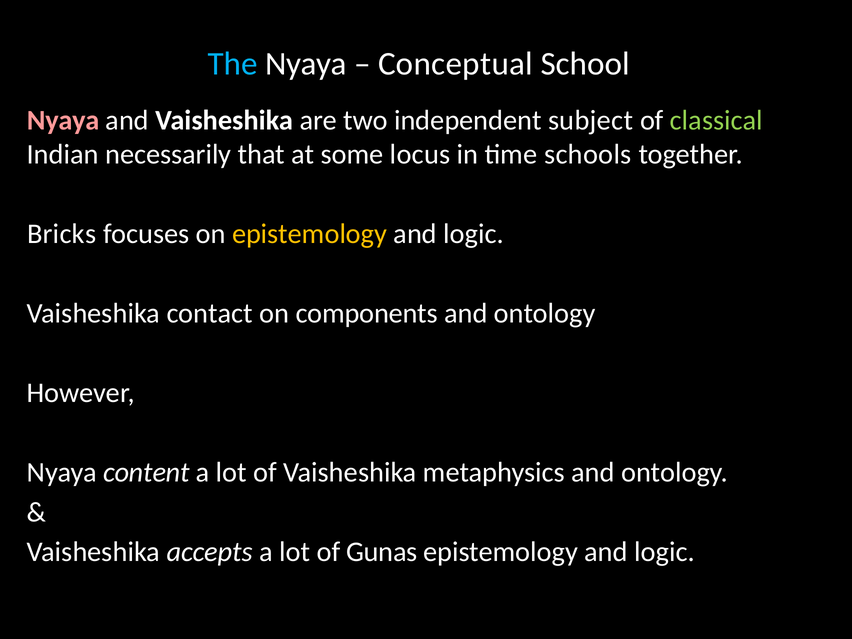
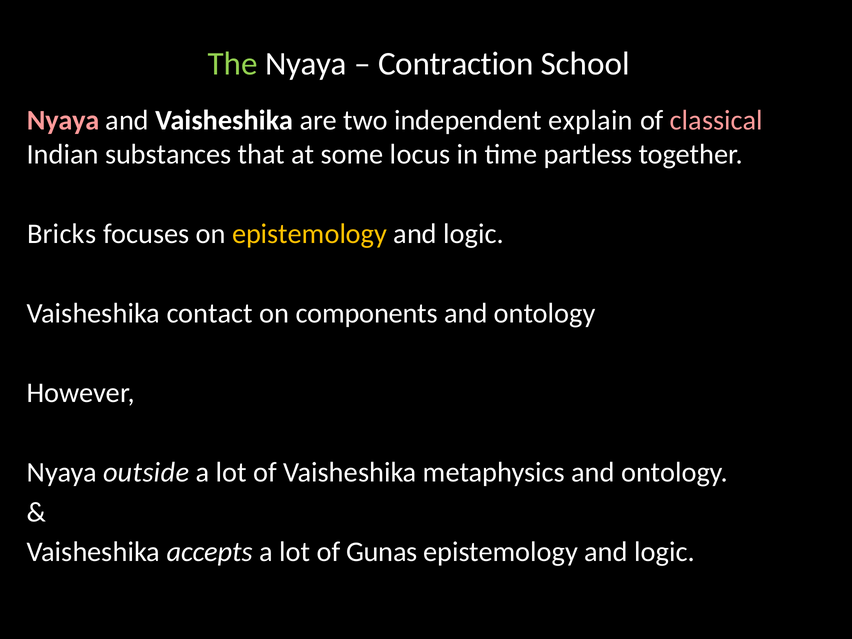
The colour: light blue -> light green
Conceptual: Conceptual -> Contraction
subject: subject -> explain
classical colour: light green -> pink
necessarily: necessarily -> substances
schools: schools -> partless
content: content -> outside
